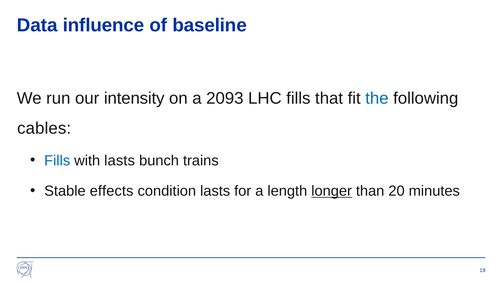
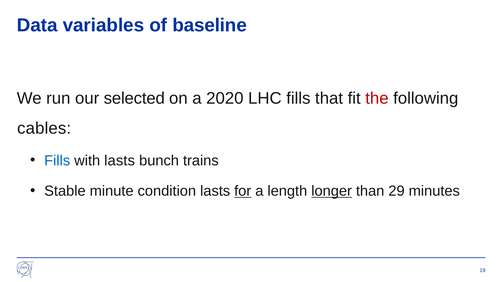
influence: influence -> variables
intensity: intensity -> selected
2093: 2093 -> 2020
the colour: blue -> red
effects: effects -> minute
for underline: none -> present
20: 20 -> 29
